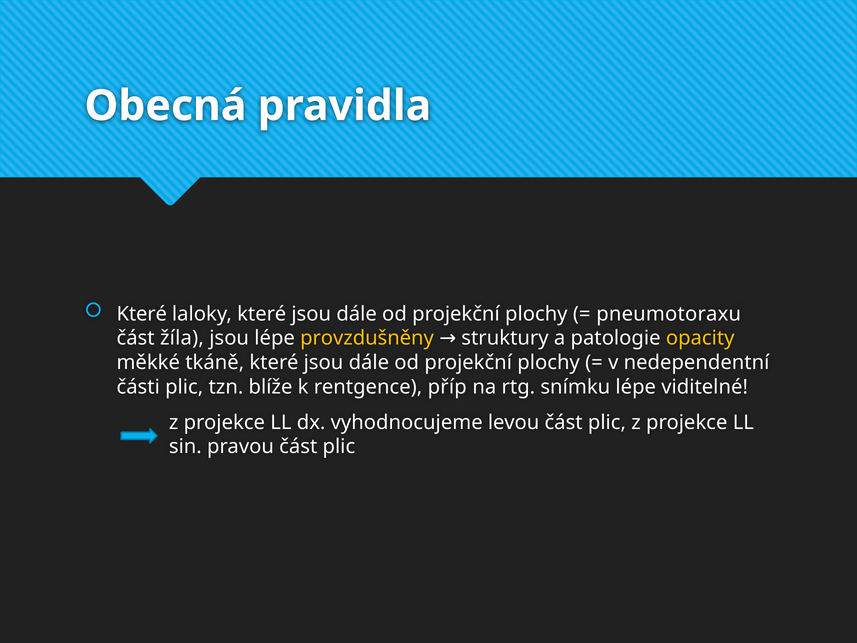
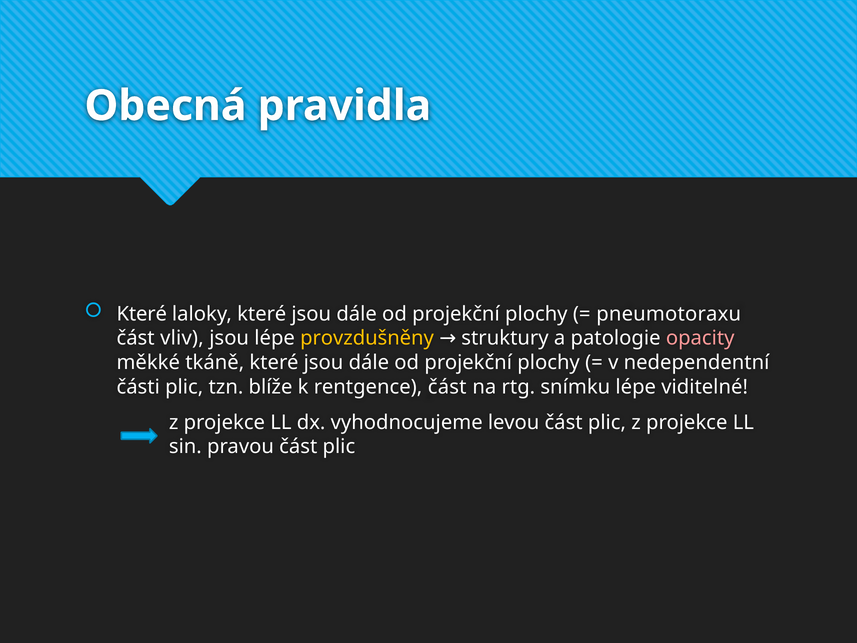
žíla: žíla -> vliv
opacity colour: yellow -> pink
rentgence příp: příp -> část
